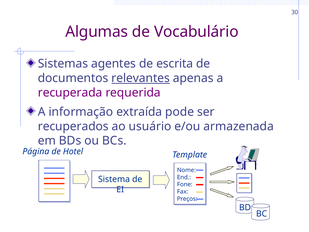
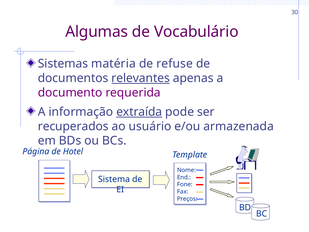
agentes: agentes -> matéria
escrita: escrita -> refuse
recuperada: recuperada -> documento
extraída underline: none -> present
